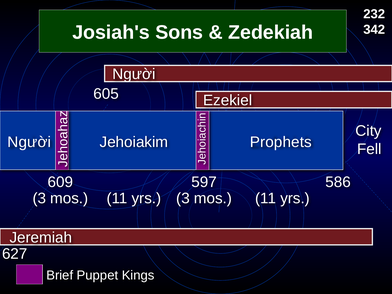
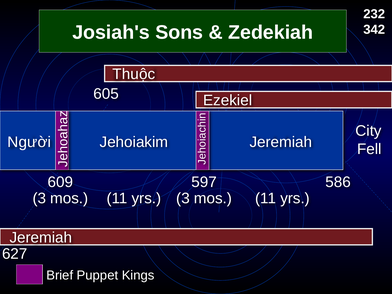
Người at (134, 74): Người -> Thuộc
Prophets at (281, 142): Prophets -> Jeremiah
